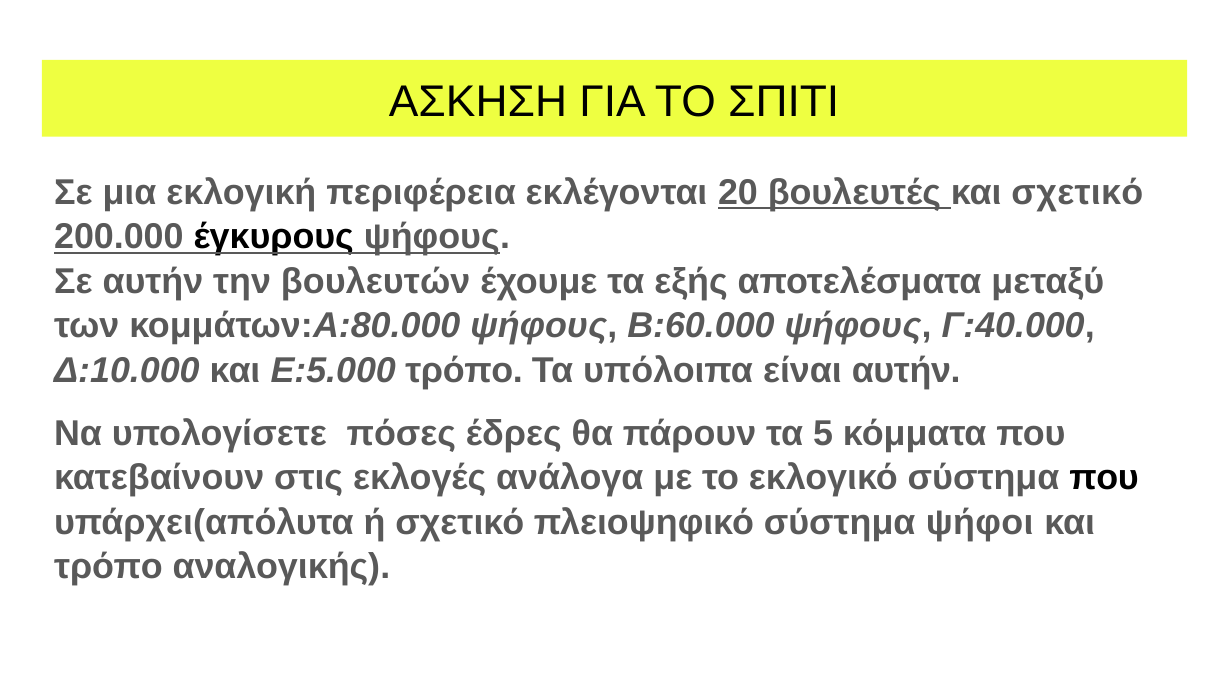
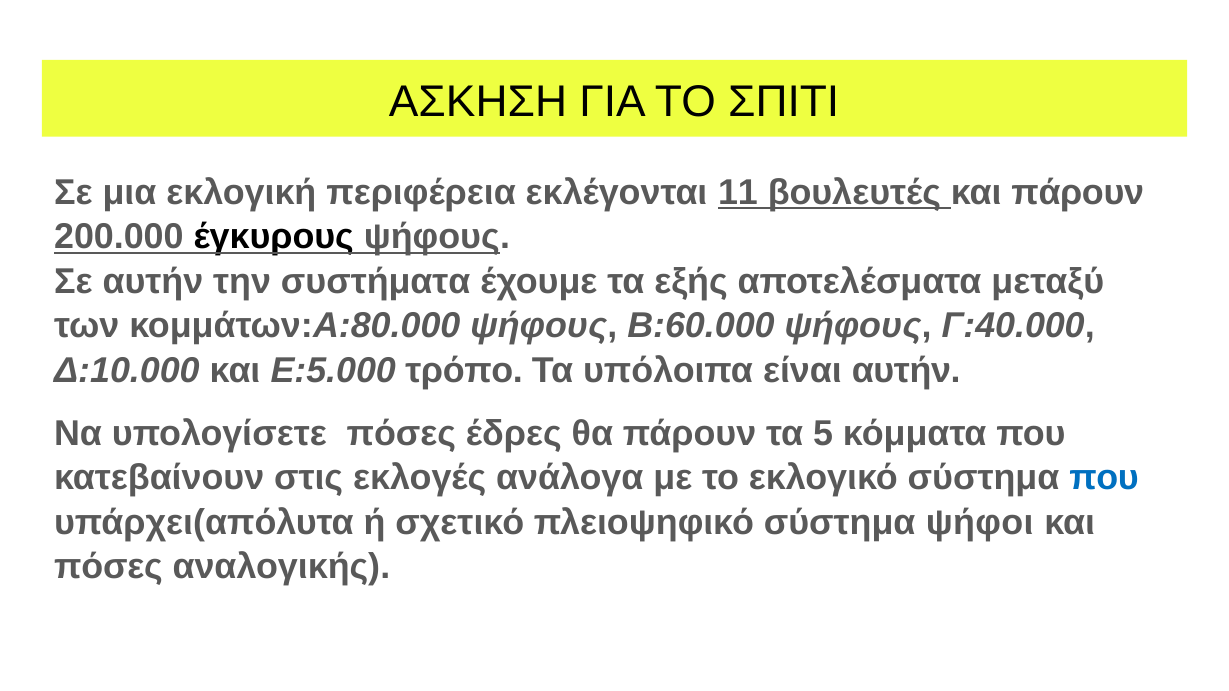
20: 20 -> 11
και σχετικό: σχετικό -> πάρουν
βουλευτών: βουλευτών -> συστήματα
που at (1104, 478) colour: black -> blue
τρόπο at (109, 567): τρόπο -> πόσες
